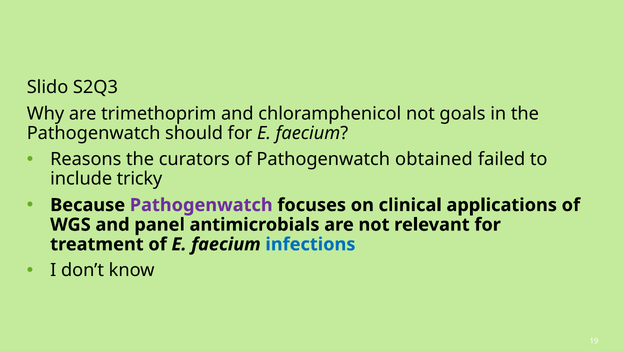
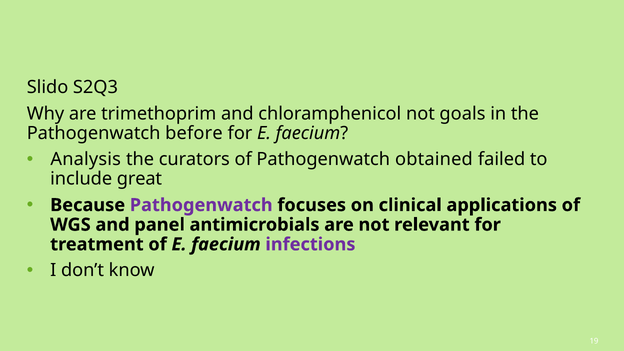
should: should -> before
Reasons: Reasons -> Analysis
tricky: tricky -> great
infections colour: blue -> purple
